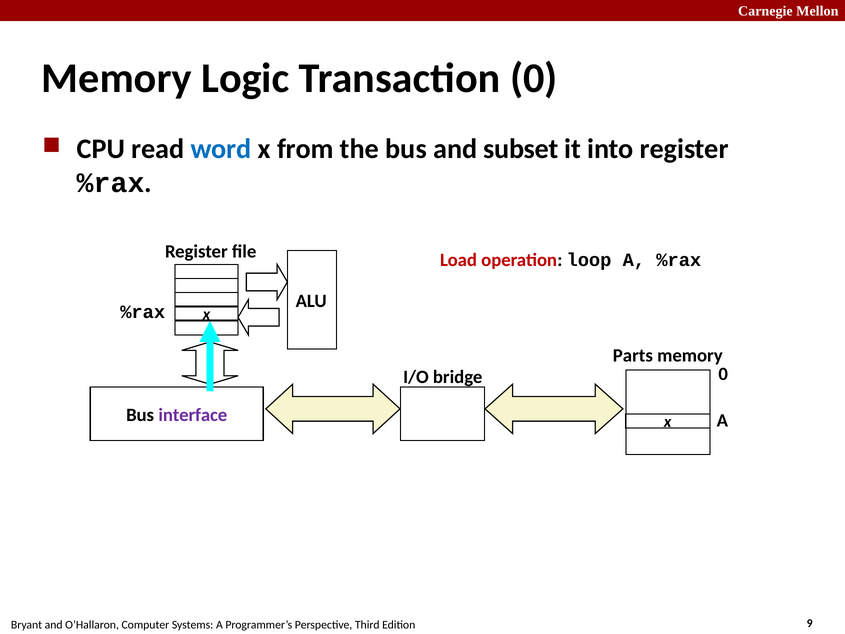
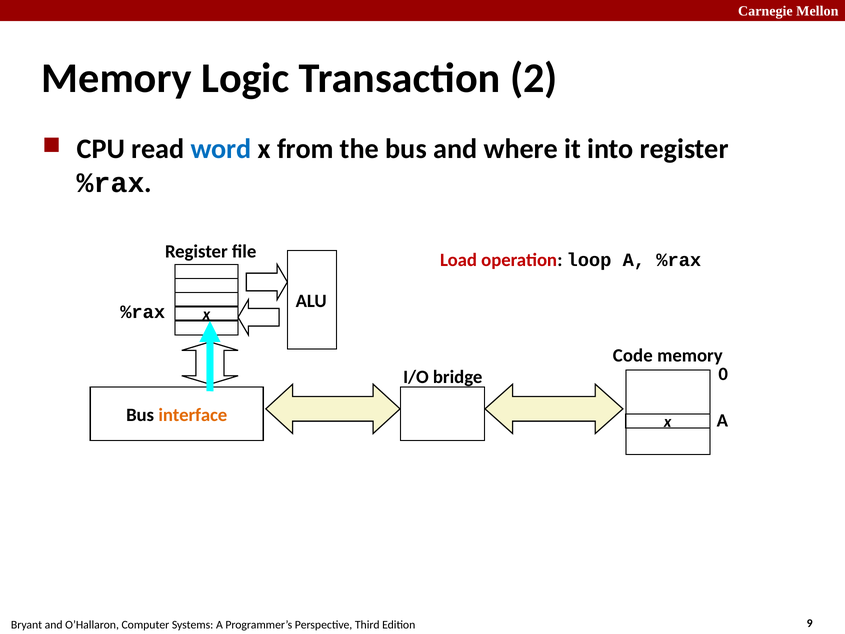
Transaction 0: 0 -> 2
subset: subset -> where
Parts: Parts -> Code
interface colour: purple -> orange
